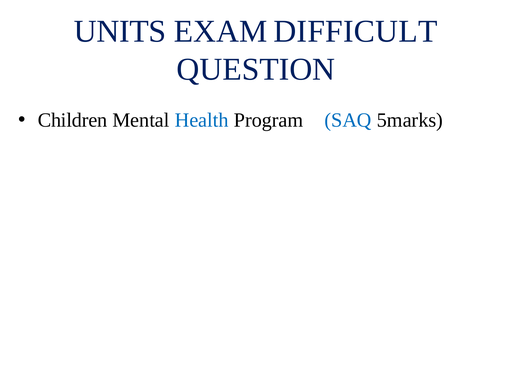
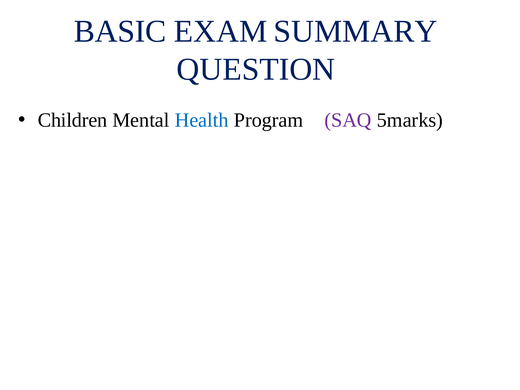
UNITS: UNITS -> BASIC
DIFFICULT: DIFFICULT -> SUMMARY
SAQ colour: blue -> purple
